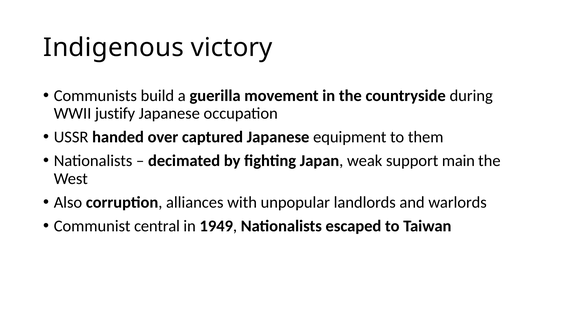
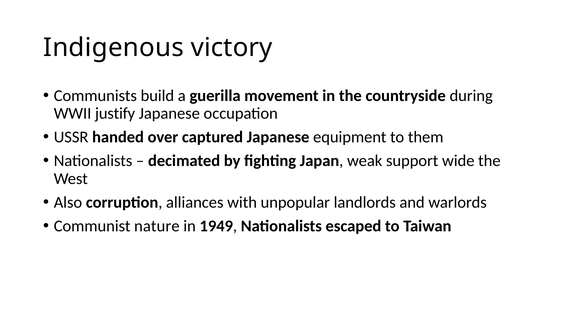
main: main -> wide
central: central -> nature
